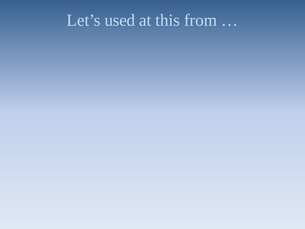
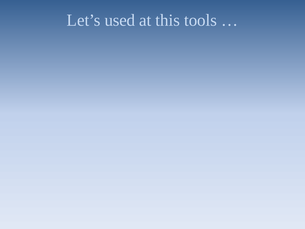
from: from -> tools
